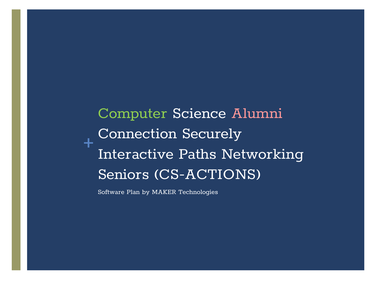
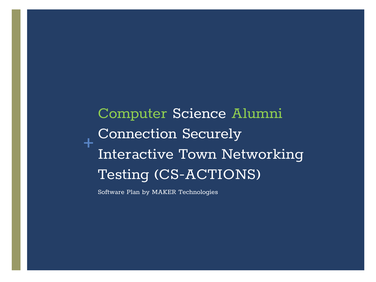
Alumni colour: pink -> light green
Paths: Paths -> Town
Seniors: Seniors -> Testing
